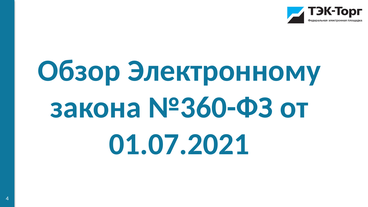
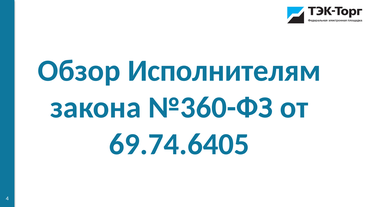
Электронному: Электронному -> Исполнителям
01.07.2021: 01.07.2021 -> 69.74.6405
